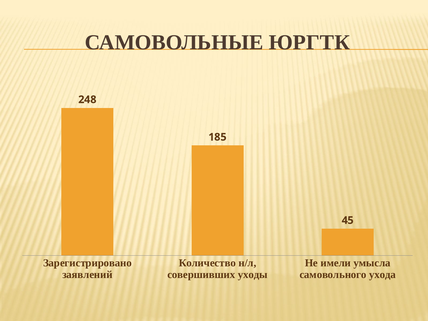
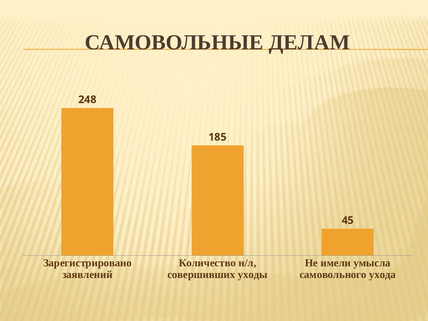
ЮРГТК: ЮРГТК -> ДЕЛАМ
